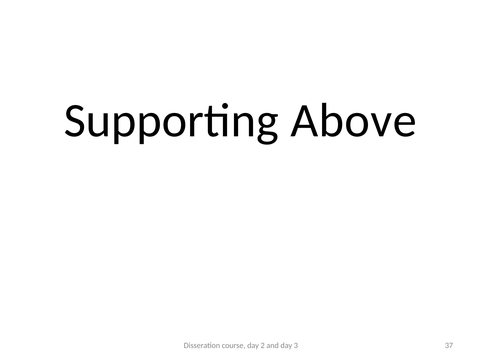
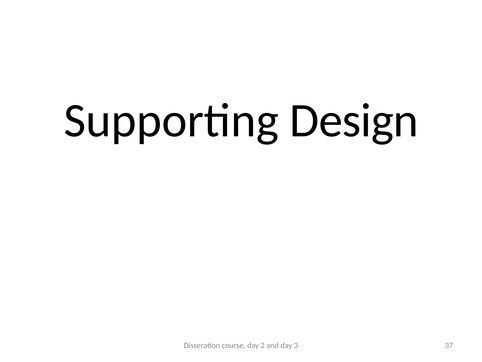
Above: Above -> Design
